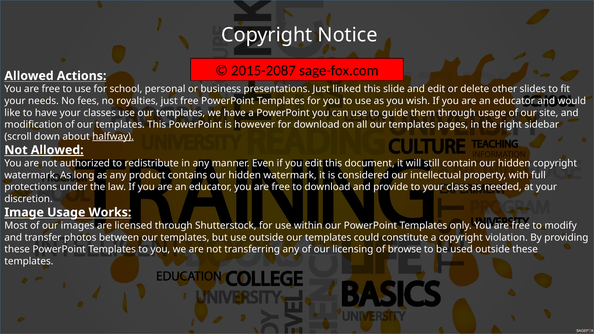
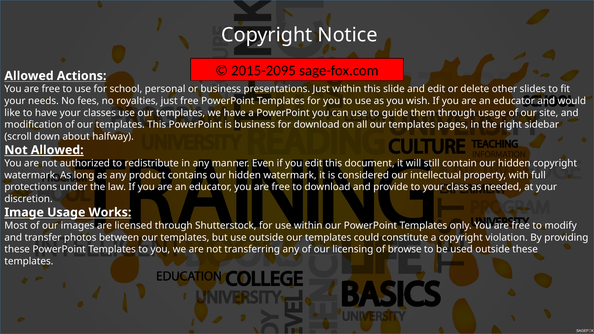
2015-2087: 2015-2087 -> 2015-2095
Just linked: linked -> within
is however: however -> business
halfway underline: present -> none
